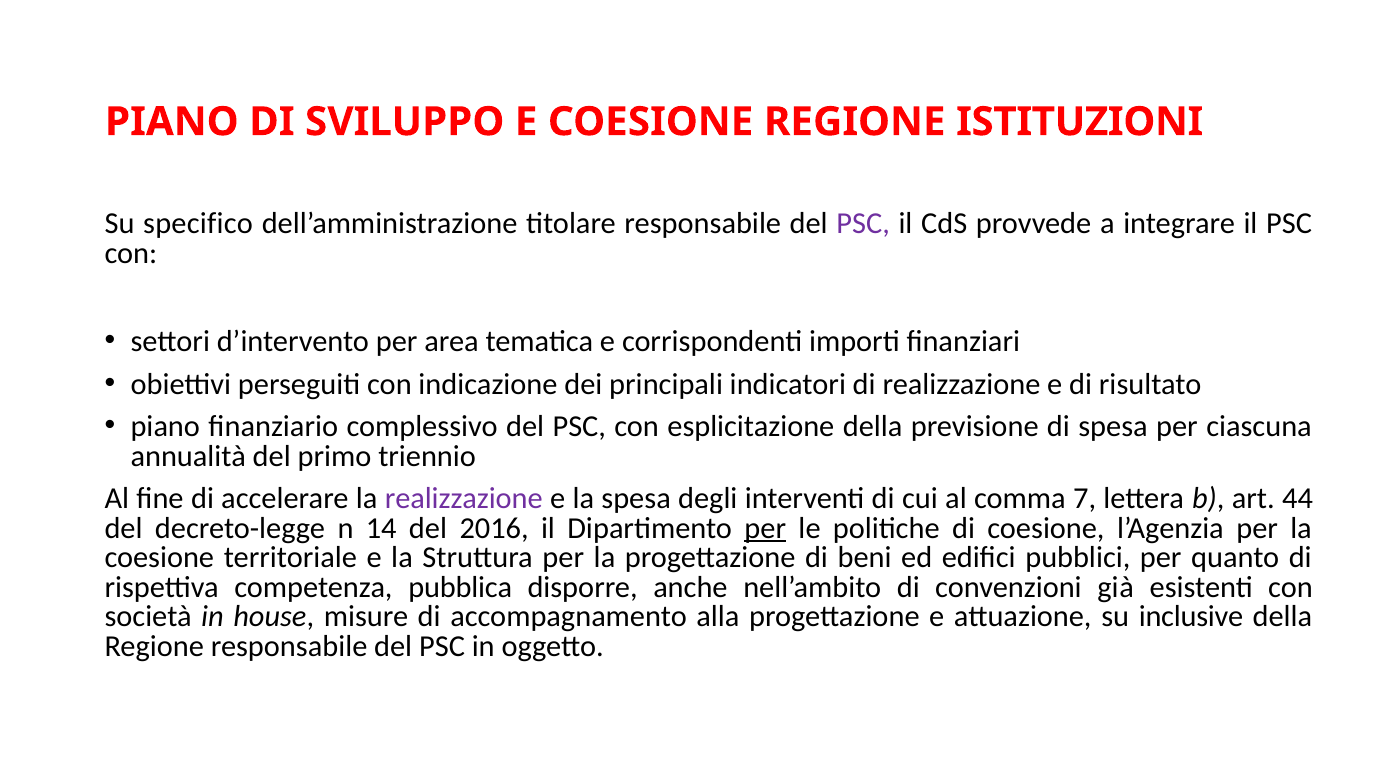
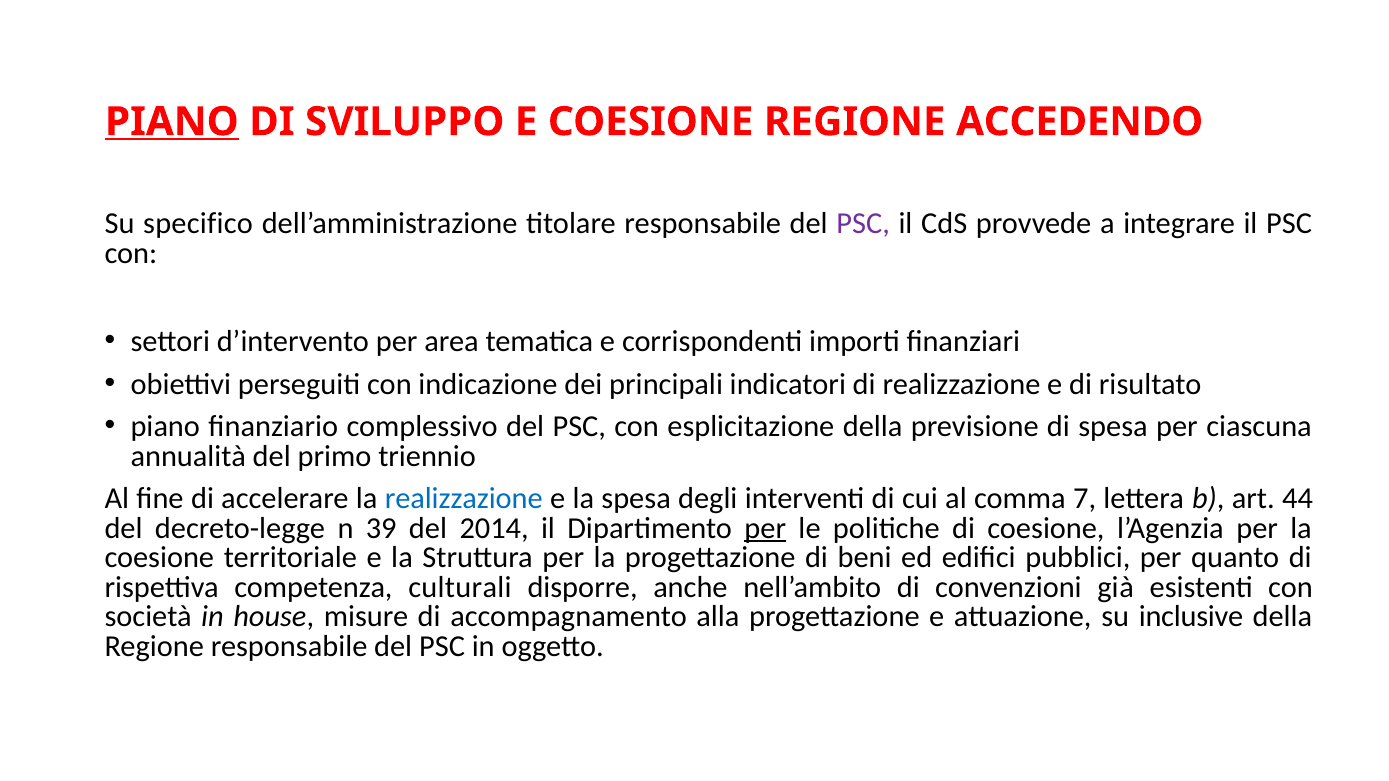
PIANO at (172, 122) underline: none -> present
ISTITUZIONI: ISTITUZIONI -> ACCEDENDO
realizzazione at (464, 499) colour: purple -> blue
14: 14 -> 39
2016: 2016 -> 2014
pubblica: pubblica -> culturali
